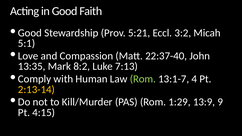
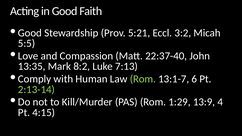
5:1: 5:1 -> 5:5
4: 4 -> 6
2:13-14 colour: yellow -> light green
9: 9 -> 4
